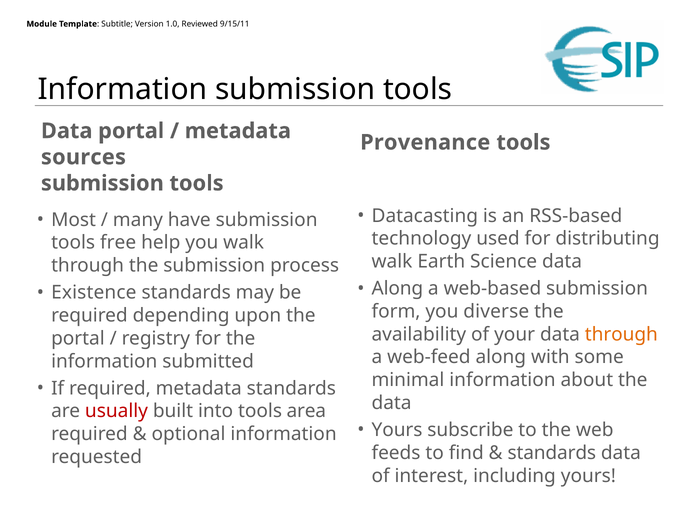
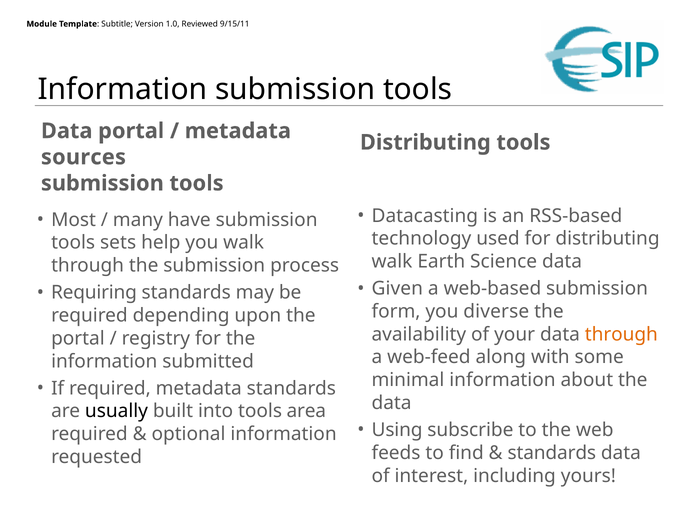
Provenance at (425, 143): Provenance -> Distributing
free: free -> sets
Along at (397, 289): Along -> Given
Existence: Existence -> Requiring
usually colour: red -> black
Yours at (397, 430): Yours -> Using
